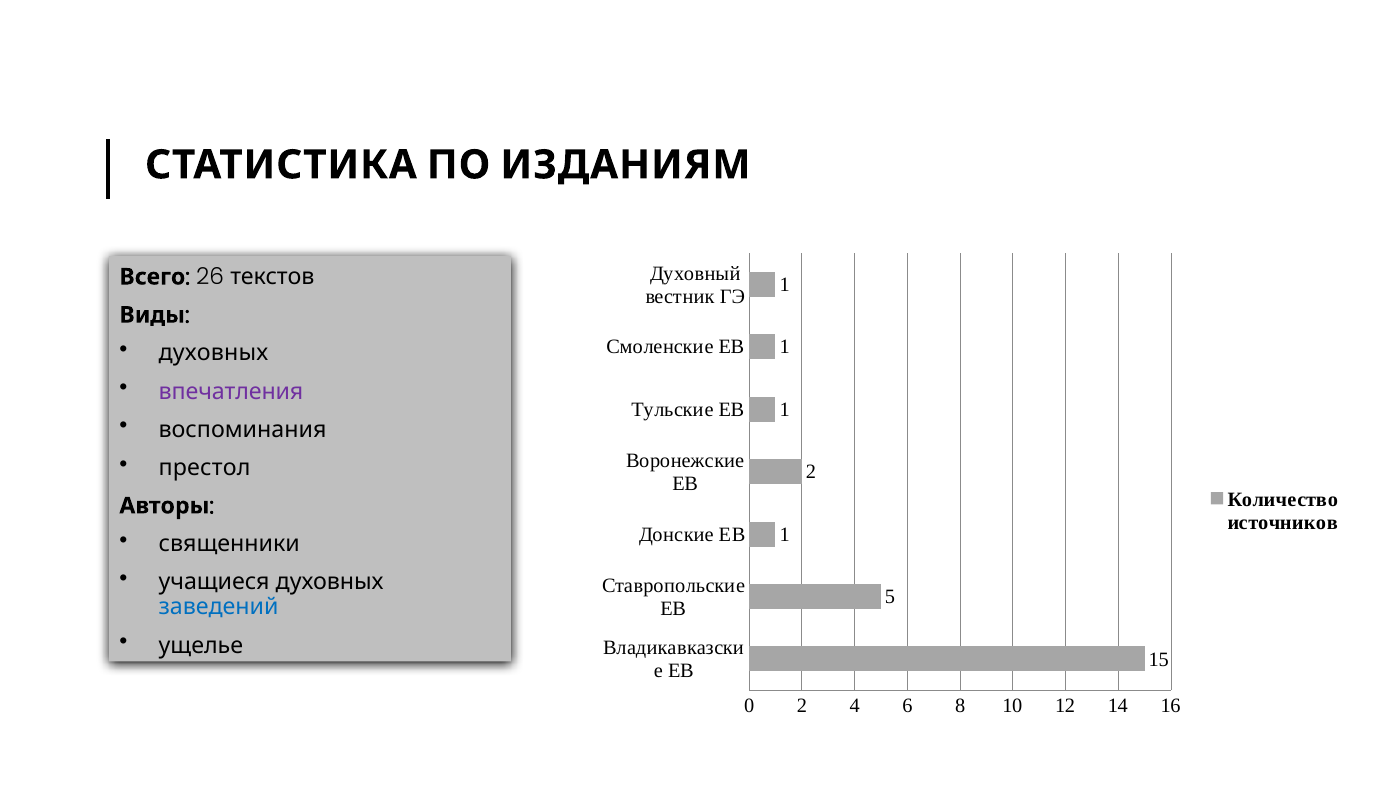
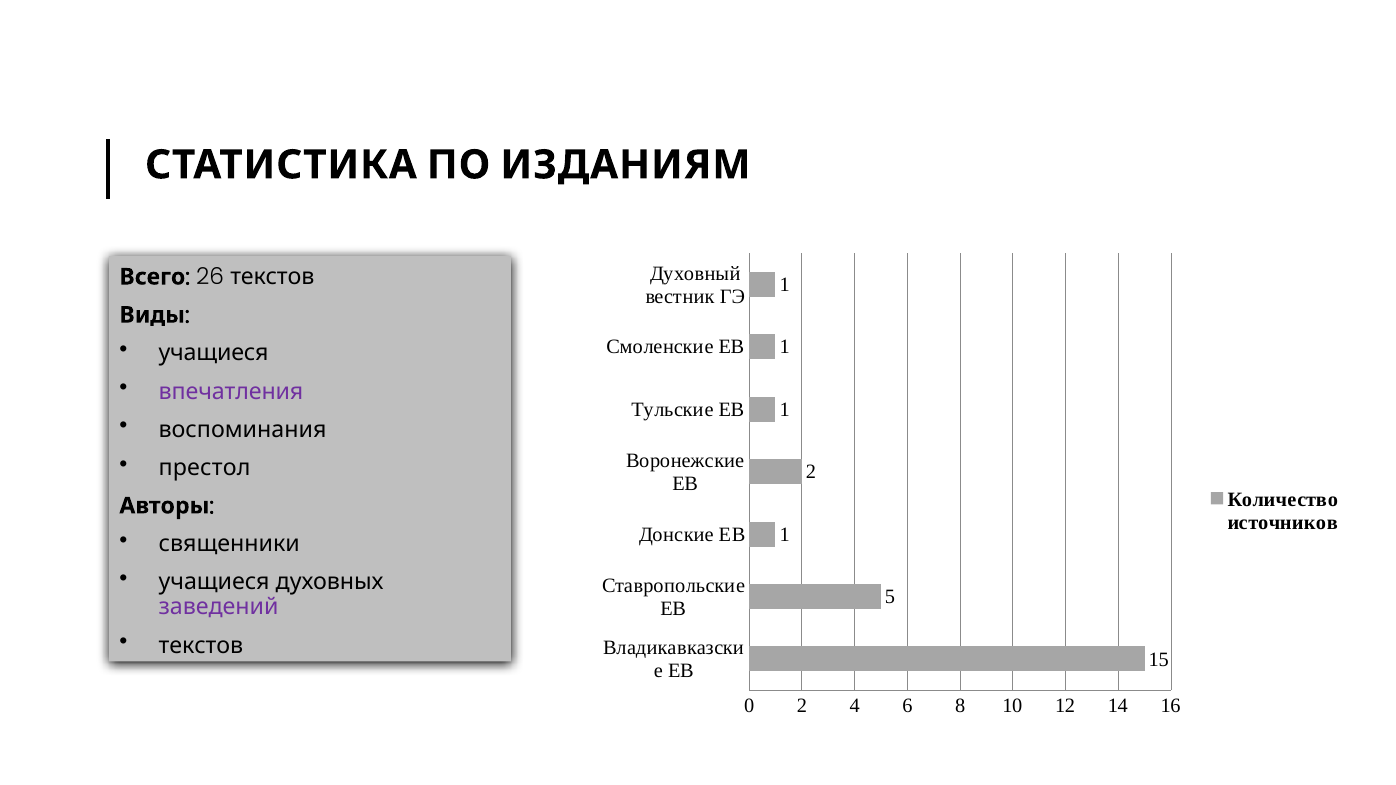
духовных at (213, 353): духовных -> учащиеся
заведений colour: blue -> purple
ущелье at (201, 646): ущелье -> текстов
